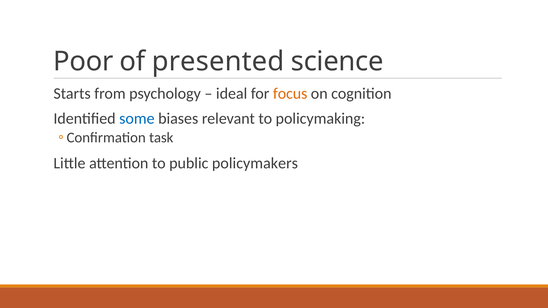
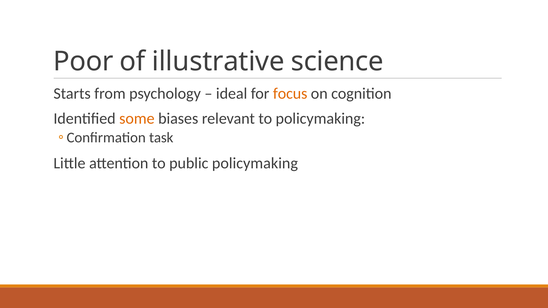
presented: presented -> illustrative
some colour: blue -> orange
public policymakers: policymakers -> policymaking
